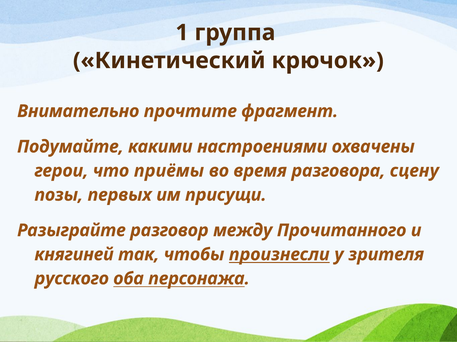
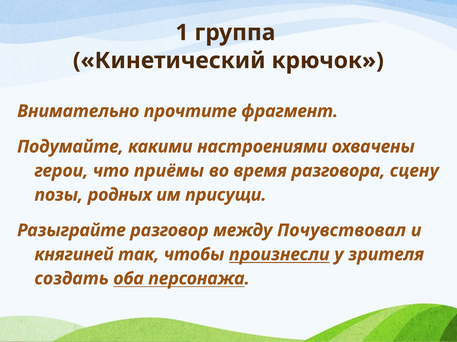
первых: первых -> родных
Прочитанного: Прочитанного -> Почувствовал
русского: русского -> создать
